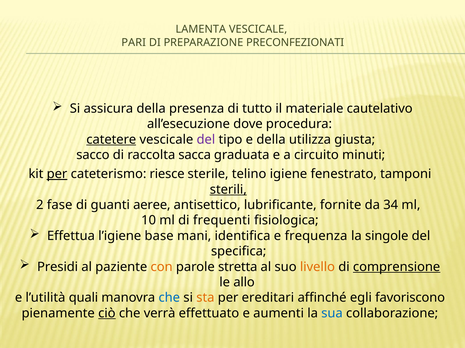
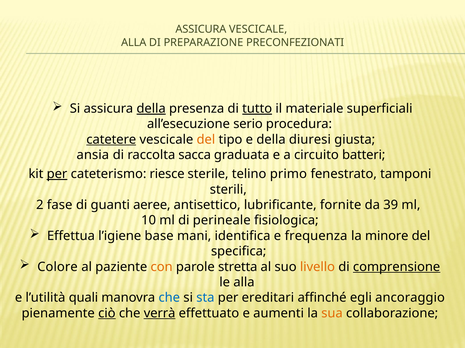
LAMENTA at (201, 29): LAMENTA -> ASSICURA
PARI at (134, 43): PARI -> ALLA
della at (151, 109) underline: none -> present
tutto underline: none -> present
cautelativo: cautelativo -> superficiali
dove: dove -> serio
del at (206, 140) colour: purple -> orange
utilizza: utilizza -> diuresi
sacco: sacco -> ansia
minuti: minuti -> batteri
igiene: igiene -> primo
sterili underline: present -> none
34: 34 -> 39
frequenti: frequenti -> perineale
singole: singole -> minore
Presidi: Presidi -> Colore
le allo: allo -> alla
sta colour: orange -> blue
favoriscono: favoriscono -> ancoraggio
verrà underline: none -> present
sua colour: blue -> orange
